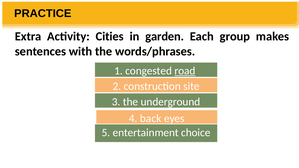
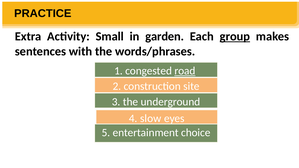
Cities: Cities -> Small
group underline: none -> present
back: back -> slow
